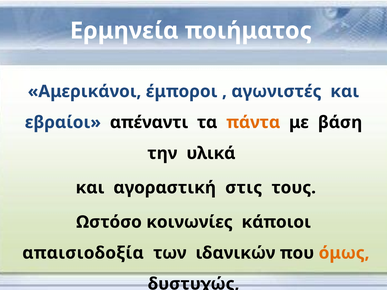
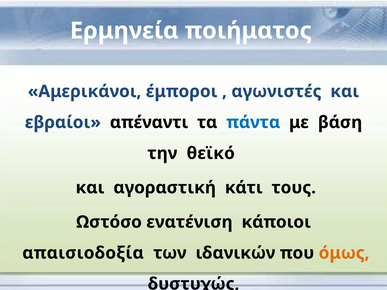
πάντα colour: orange -> blue
υλικά: υλικά -> θεϊκό
στις: στις -> κάτι
κοινωνίες: κοινωνίες -> ενατένιση
